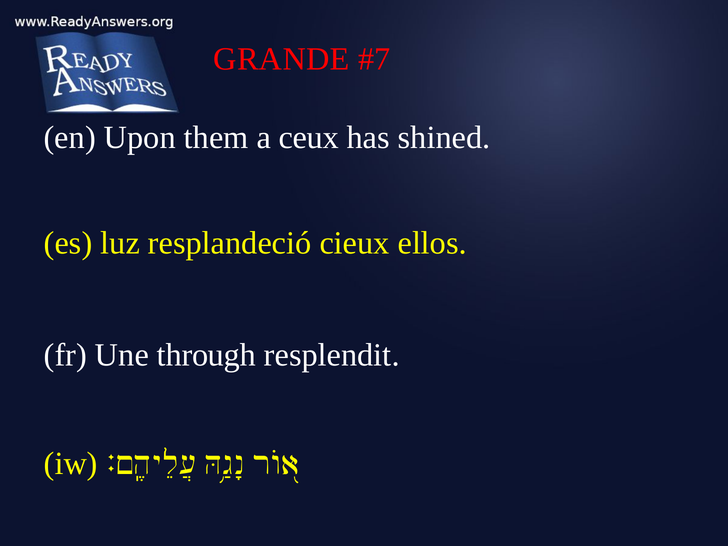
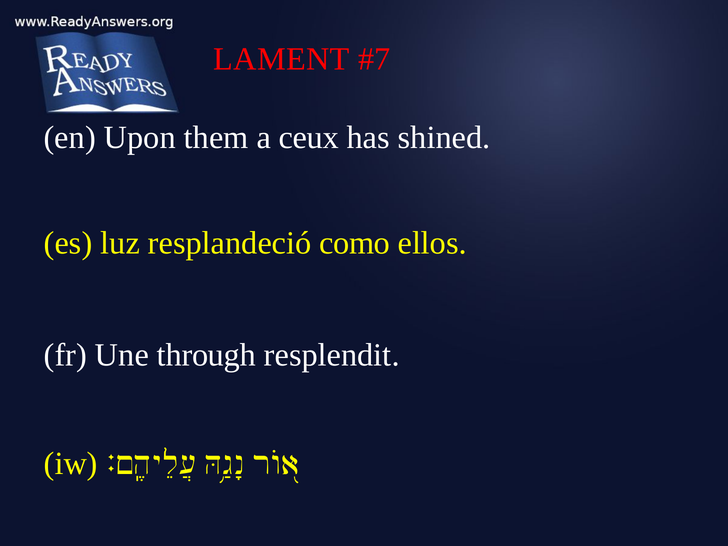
GRANDE: GRANDE -> LAMENT
cieux: cieux -> como
